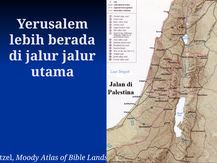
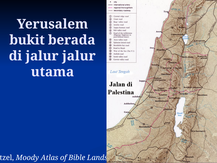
lebih: lebih -> bukit
